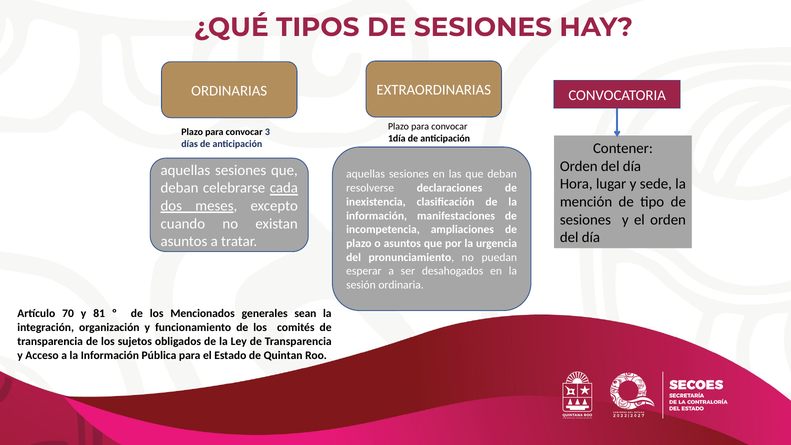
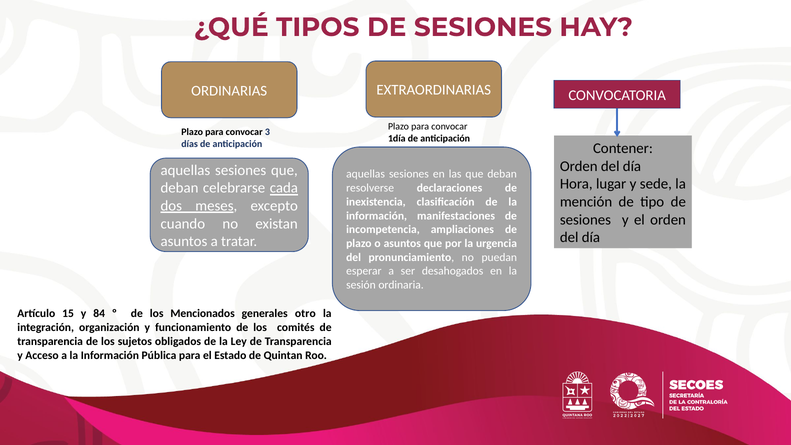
70: 70 -> 15
81: 81 -> 84
sean: sean -> otro
